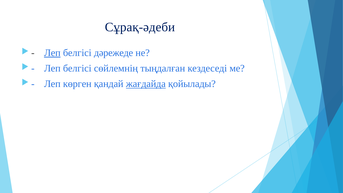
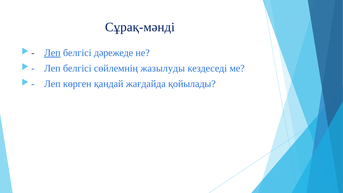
Сұрақ-әдеби: Сұрақ-әдеби -> Сұрақ-мәнді
тыңдалған: тыңдалған -> жазылуды
жағдайда underline: present -> none
